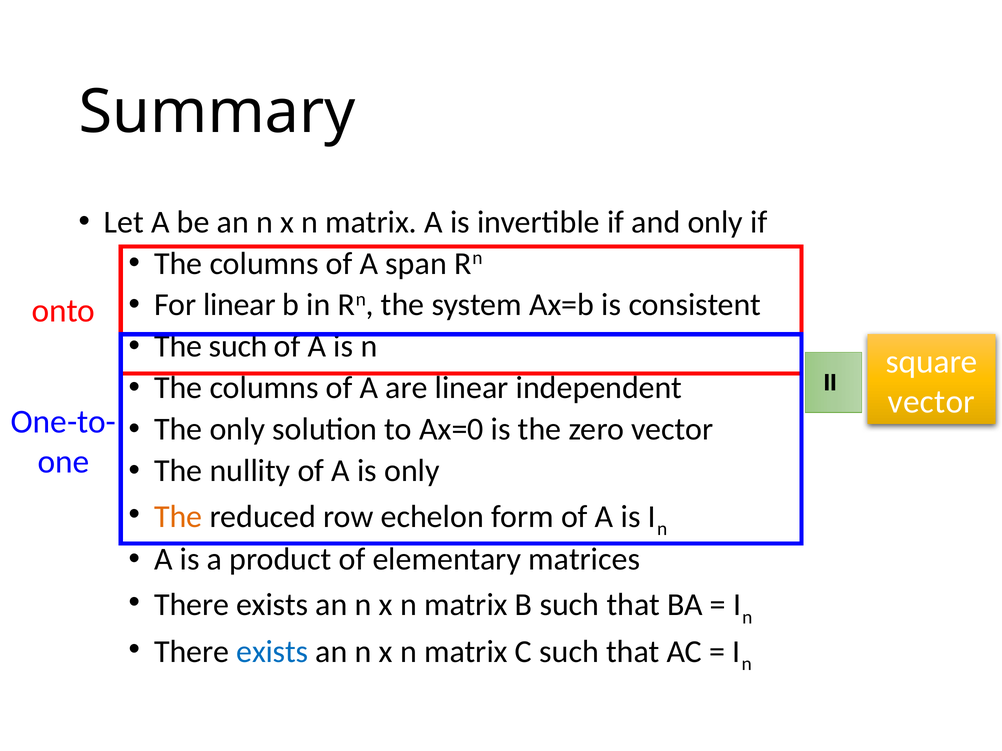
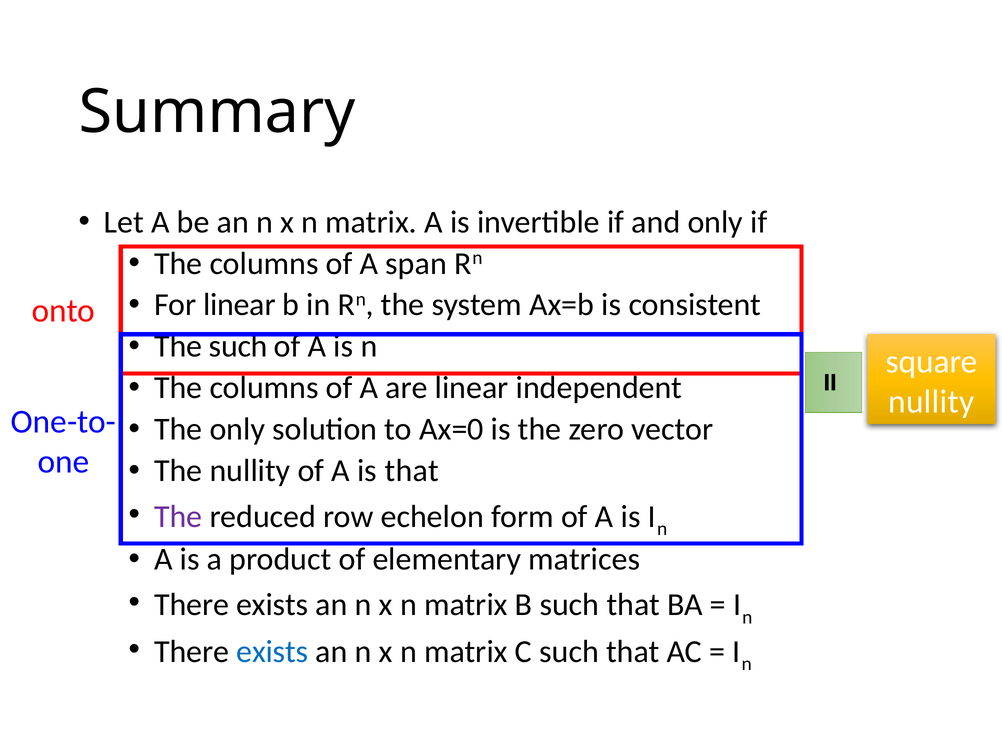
vector at (931, 402): vector -> nullity
is only: only -> that
The at (178, 517) colour: orange -> purple
